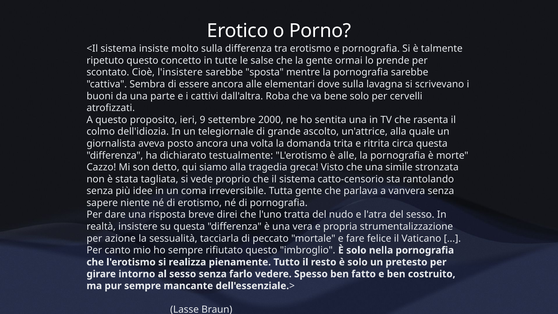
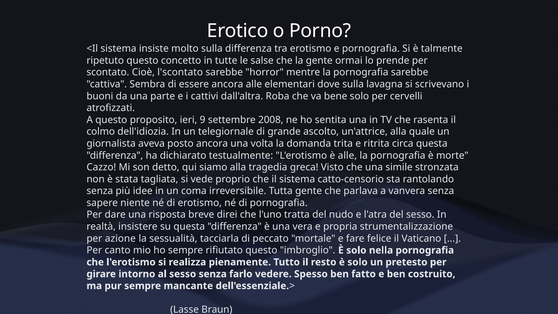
l'insistere: l'insistere -> l'scontato
sposta: sposta -> horror
2000: 2000 -> 2008
